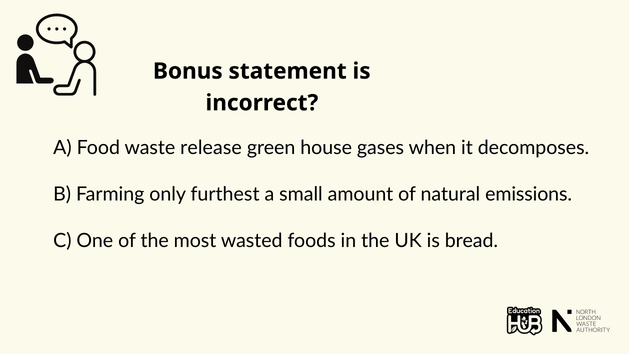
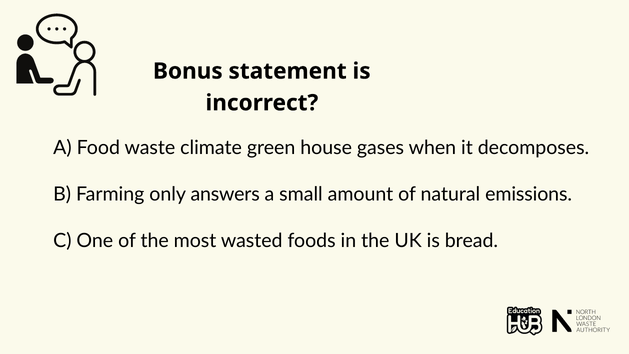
release: release -> climate
furthest: furthest -> answers
